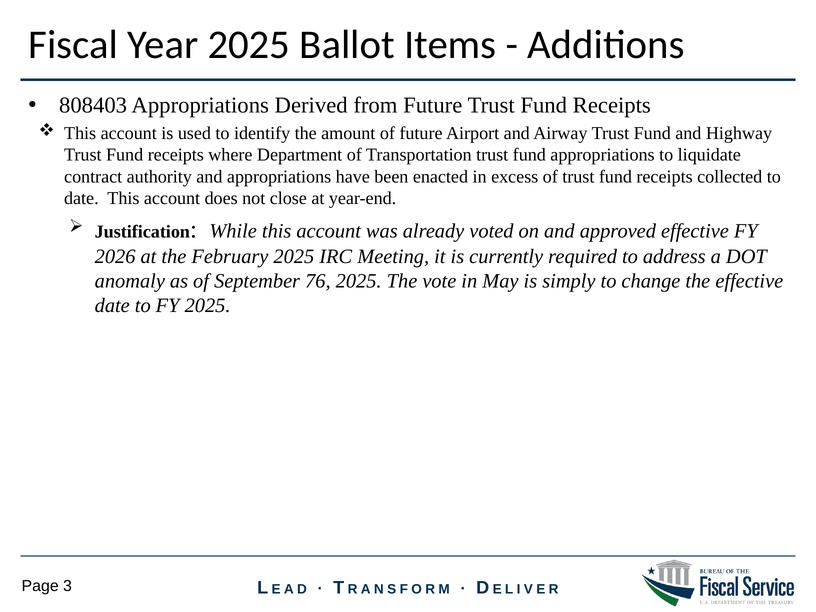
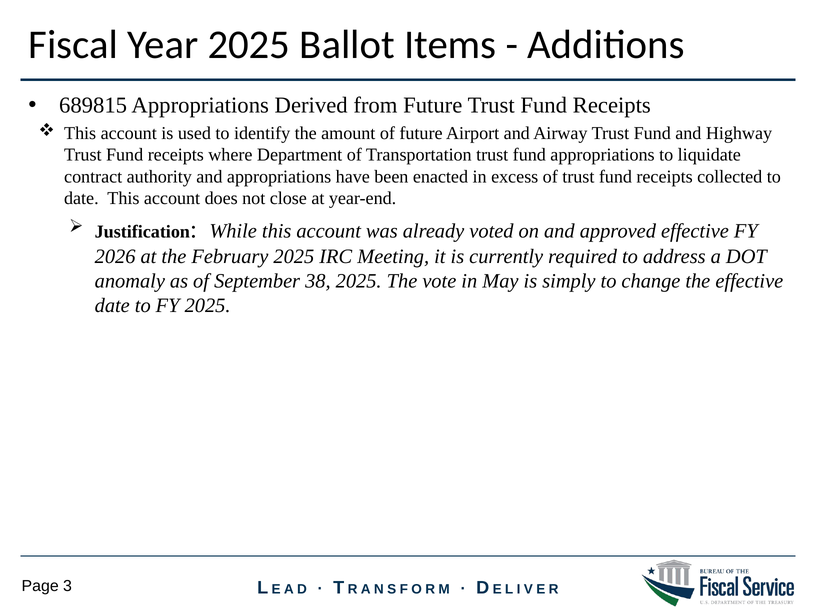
808403: 808403 -> 689815
76: 76 -> 38
